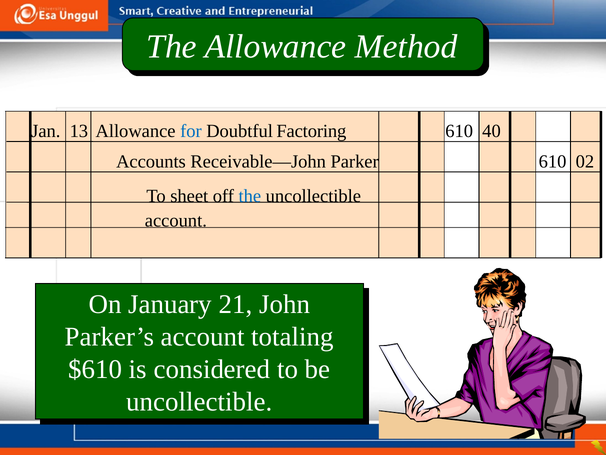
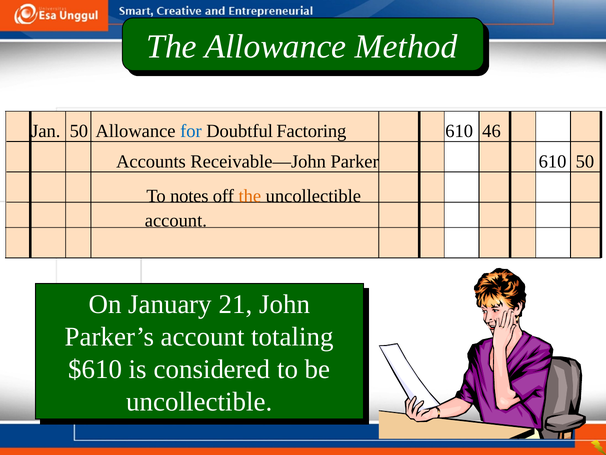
Jan 13: 13 -> 50
40: 40 -> 46
610 02: 02 -> 50
sheet: sheet -> notes
the at (250, 196) colour: blue -> orange
